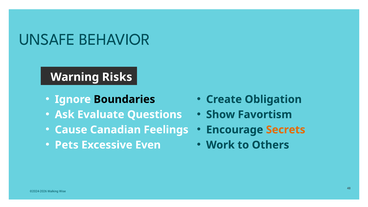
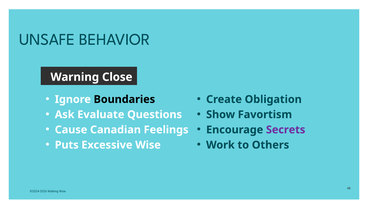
Risks: Risks -> Close
Secrets colour: orange -> purple
Pets: Pets -> Puts
Excessive Even: Even -> Wise
